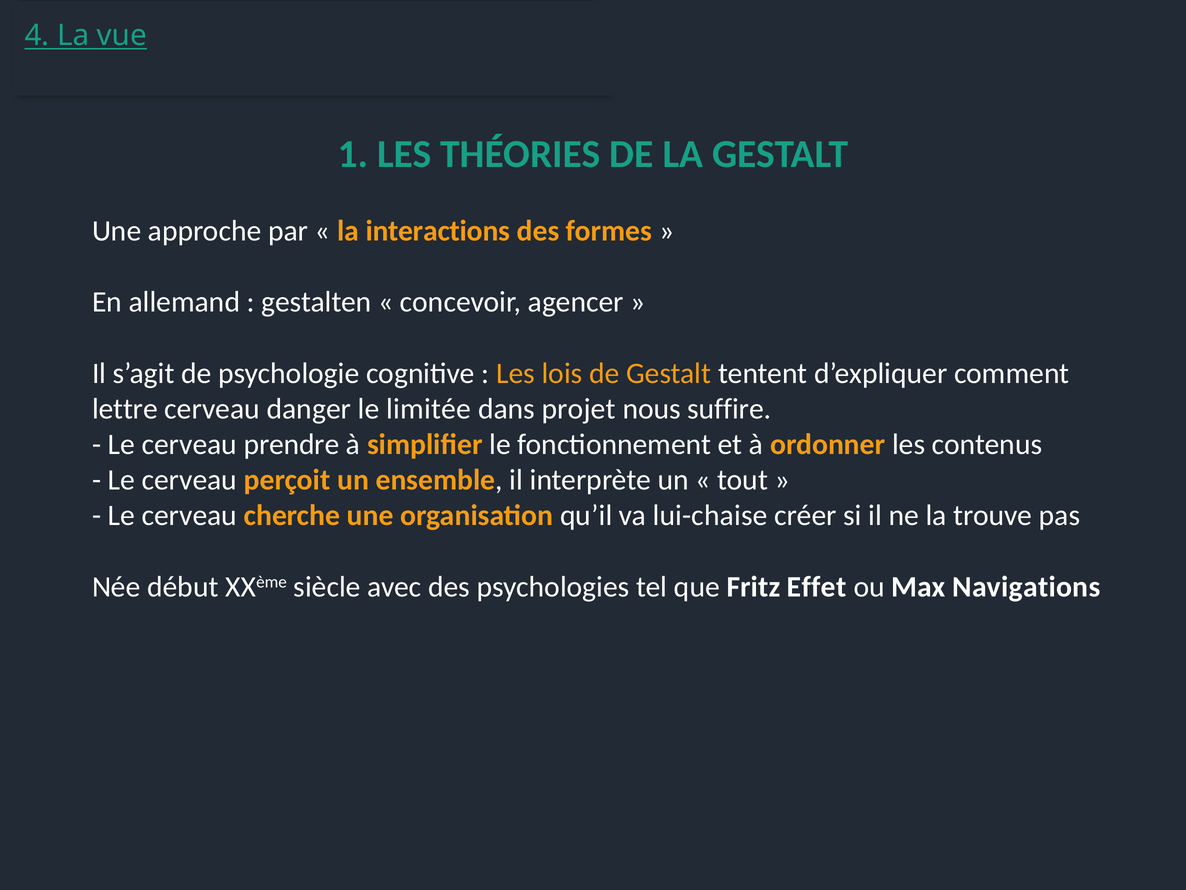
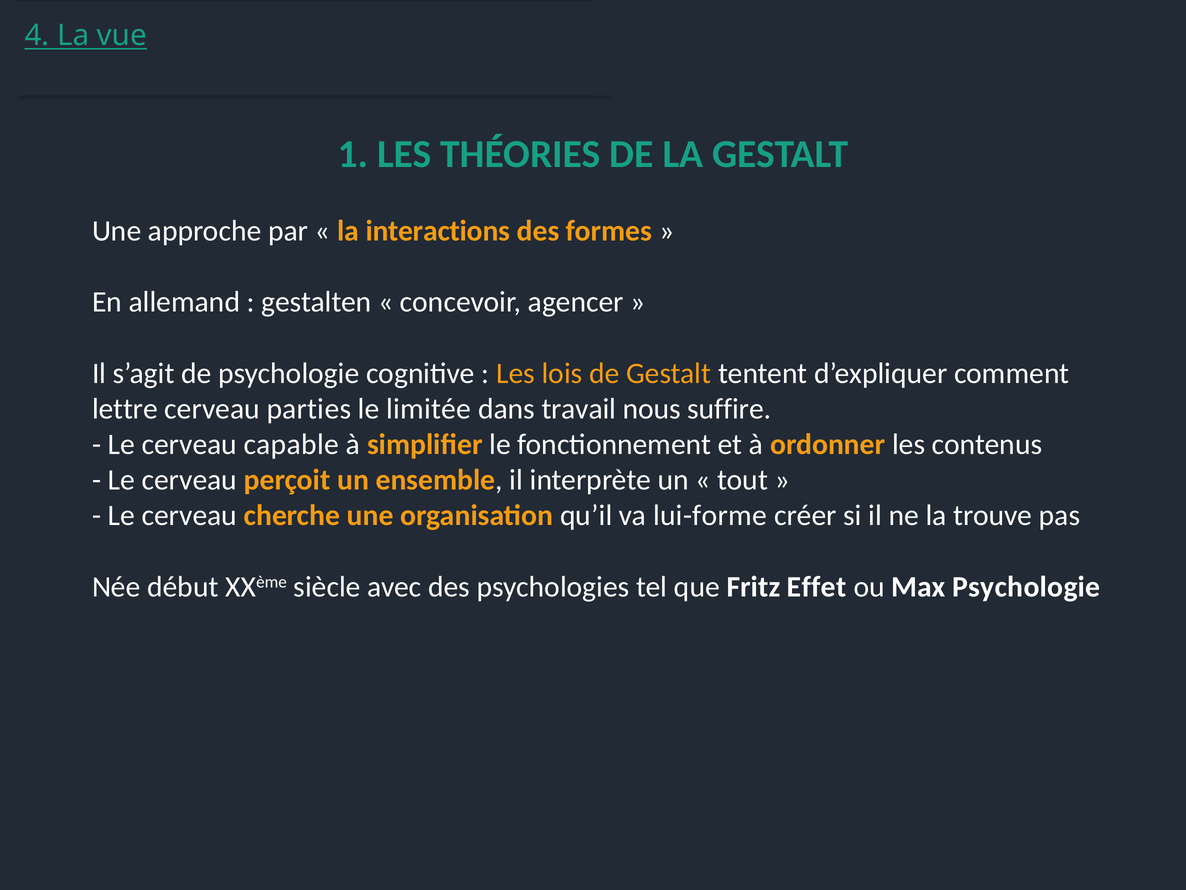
danger: danger -> parties
projet: projet -> travail
prendre: prendre -> capable
lui-chaise: lui-chaise -> lui-forme
Max Navigations: Navigations -> Psychologie
